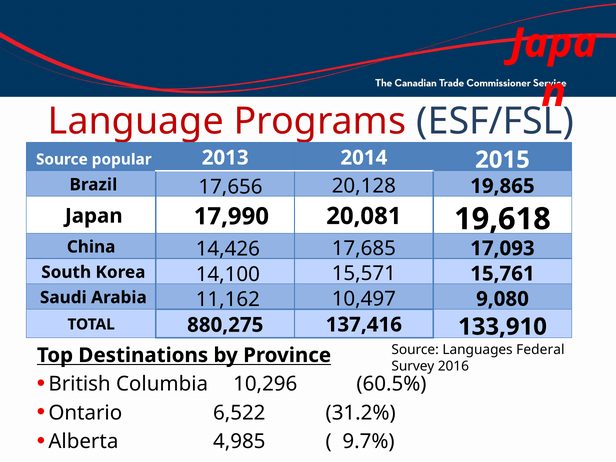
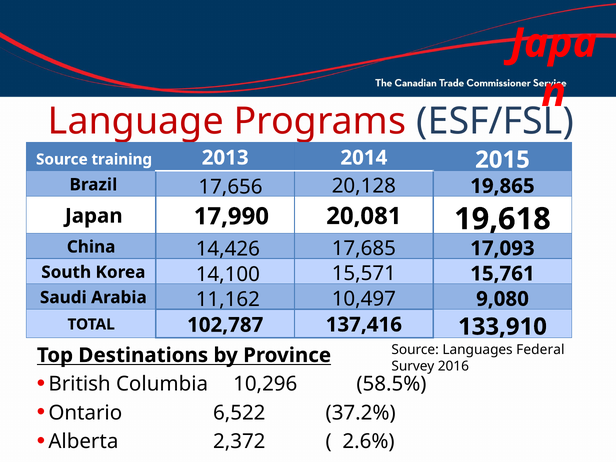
popular: popular -> training
880,275: 880,275 -> 102,787
60.5%: 60.5% -> 58.5%
31.2%: 31.2% -> 37.2%
4,985: 4,985 -> 2,372
9.7%: 9.7% -> 2.6%
